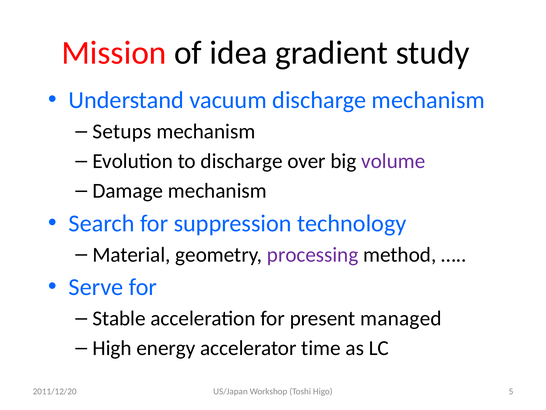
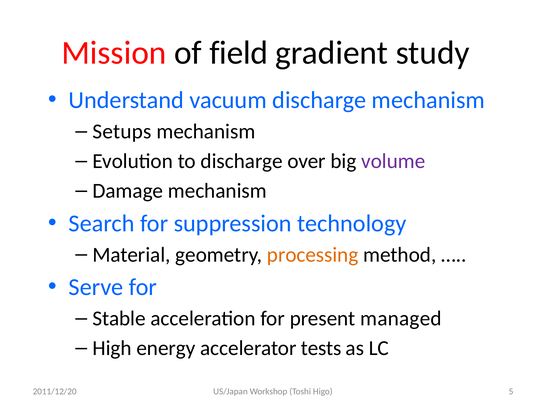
idea: idea -> field
processing colour: purple -> orange
time: time -> tests
